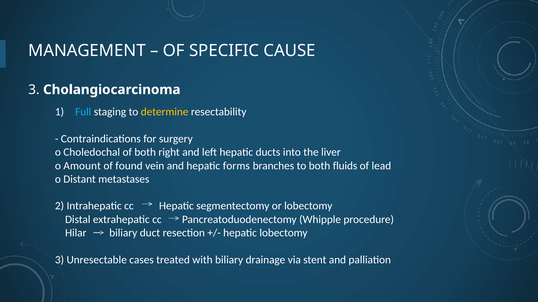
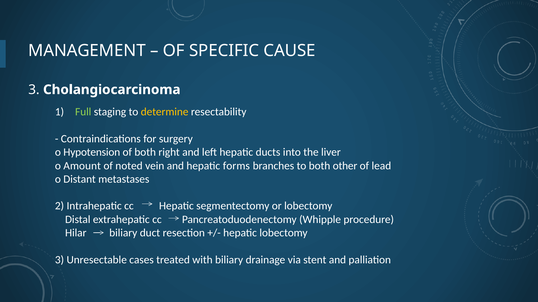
Full colour: light blue -> light green
Choledochal: Choledochal -> Hypotension
found: found -> noted
fluids: fluids -> other
